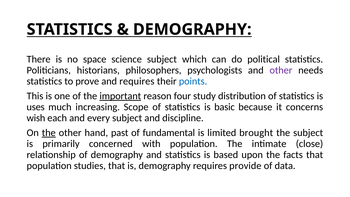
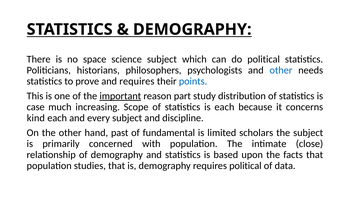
other at (281, 70) colour: purple -> blue
four: four -> part
uses: uses -> case
is basic: basic -> each
wish: wish -> kind
the at (49, 133) underline: present -> none
brought: brought -> scholars
requires provide: provide -> political
